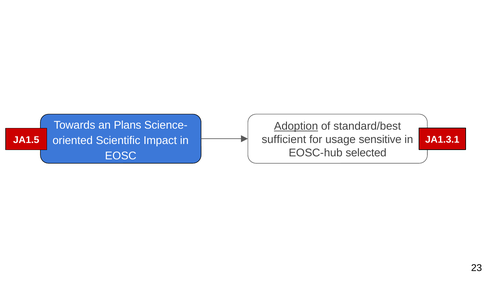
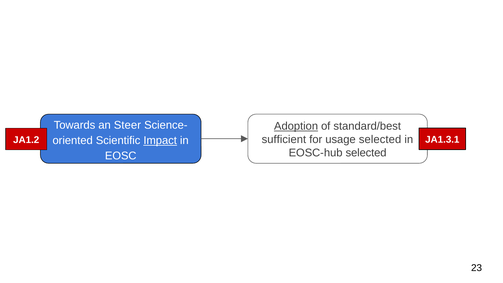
Plans: Plans -> Steer
usage sensitive: sensitive -> selected
JA1.5: JA1.5 -> JA1.2
Impact underline: none -> present
